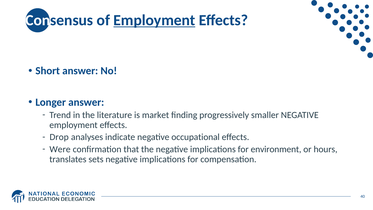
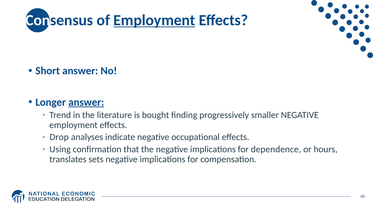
answer at (86, 102) underline: none -> present
market: market -> bought
Were: Were -> Using
environment: environment -> dependence
